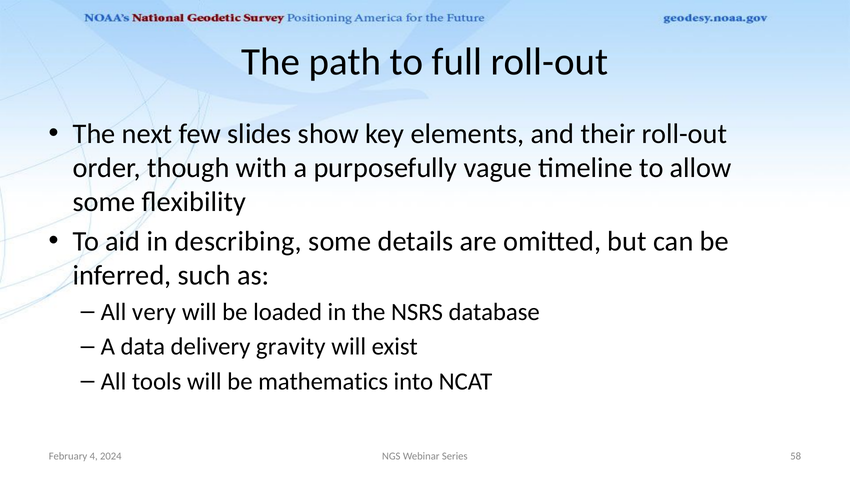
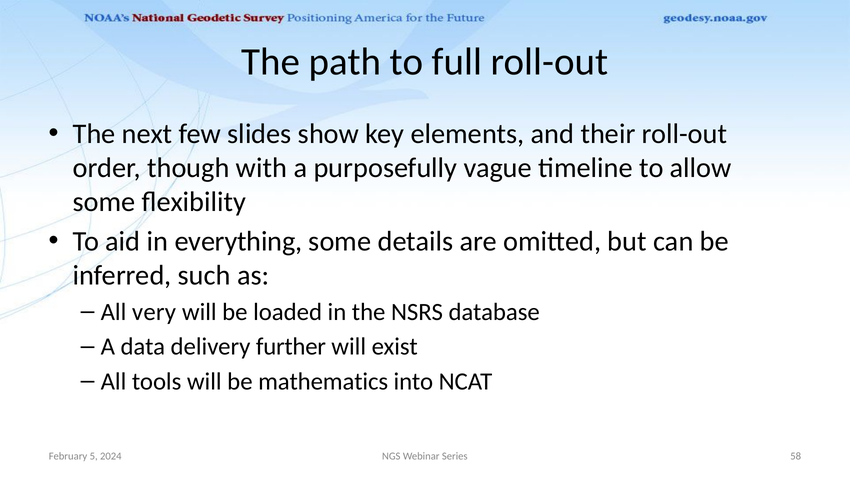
describing: describing -> everything
gravity: gravity -> further
4: 4 -> 5
